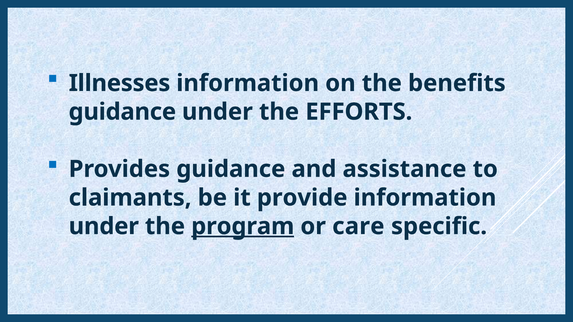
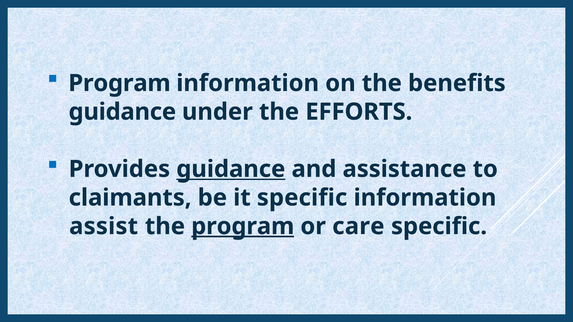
Illnesses at (119, 83): Illnesses -> Program
guidance at (231, 169) underline: none -> present
it provide: provide -> specific
under at (104, 226): under -> assist
